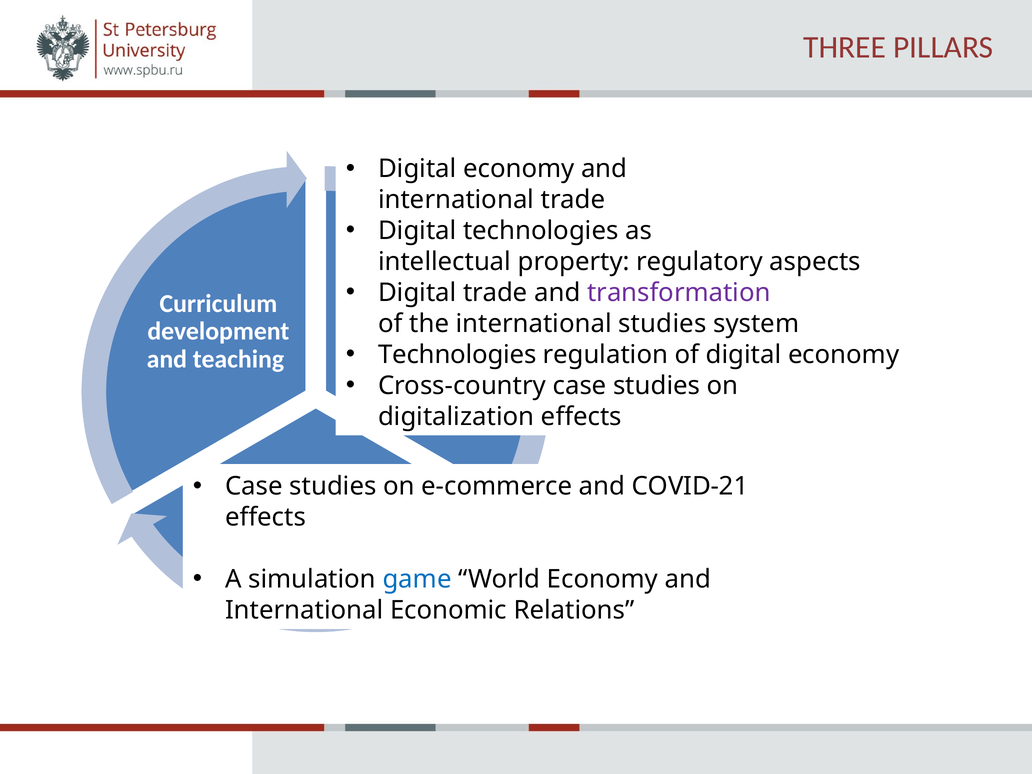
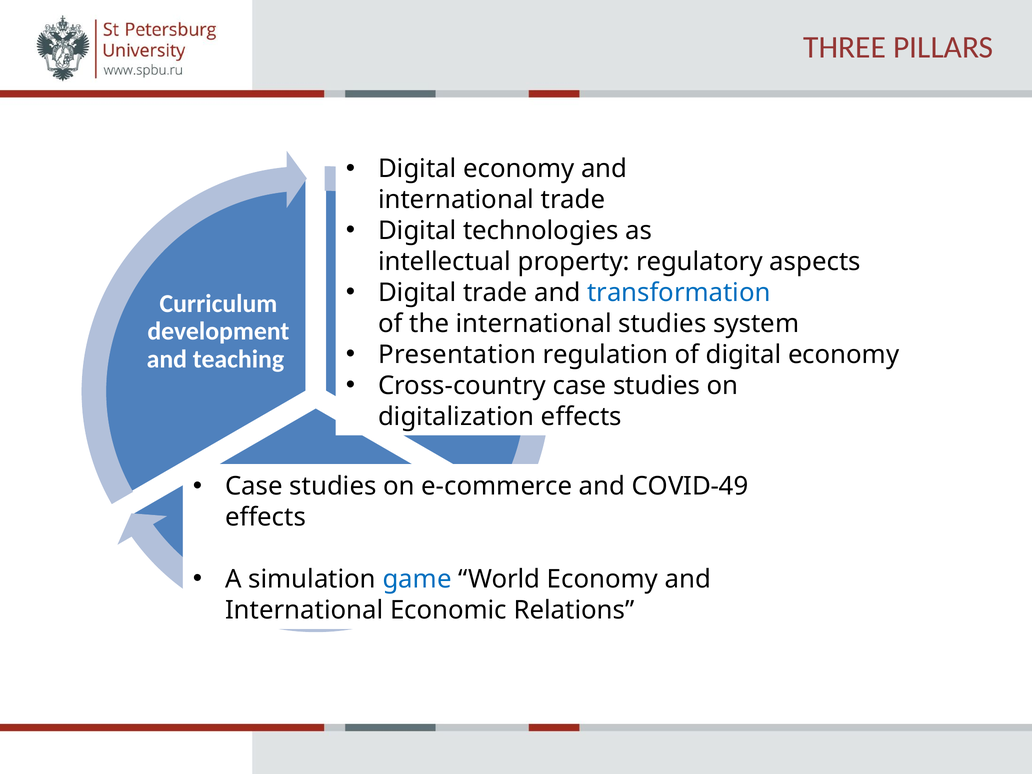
transformation colour: purple -> blue
Technologies at (457, 355): Technologies -> Presentation
COVID-21: COVID-21 -> COVID-49
